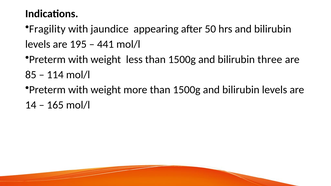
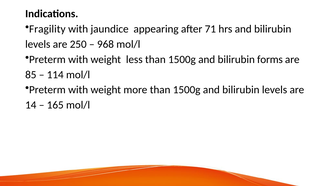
50: 50 -> 71
195: 195 -> 250
441: 441 -> 968
three: three -> forms
